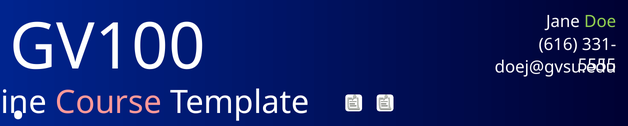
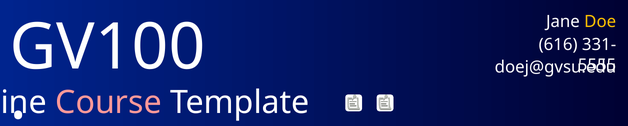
Doe colour: light green -> yellow
